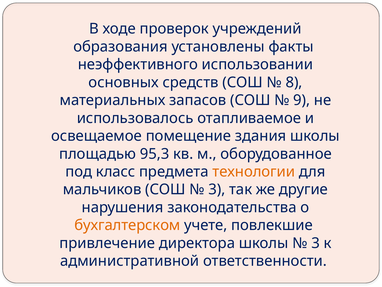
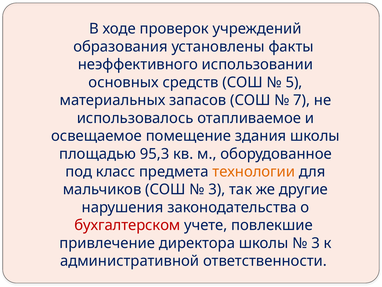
8: 8 -> 5
9: 9 -> 7
бухгалтерском colour: orange -> red
